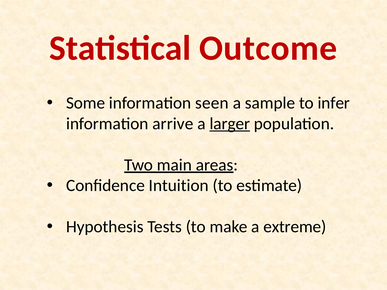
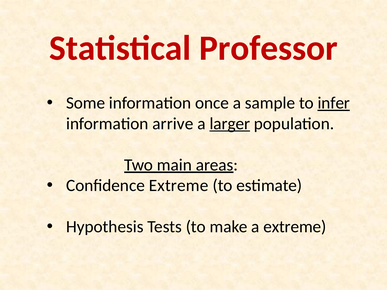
Outcome: Outcome -> Professor
seen: seen -> once
infer underline: none -> present
Confidence Intuition: Intuition -> Extreme
